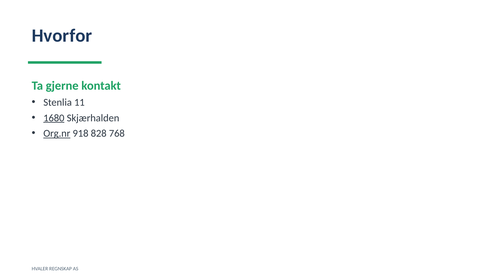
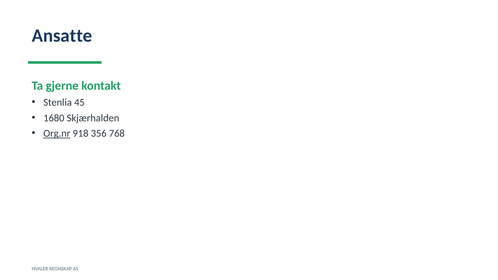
Hvorfor: Hvorfor -> Ansatte
11: 11 -> 45
1680 underline: present -> none
828: 828 -> 356
